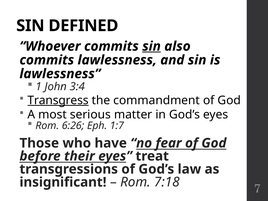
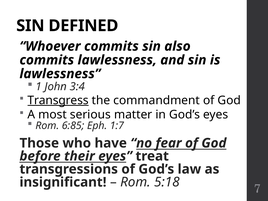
sin at (152, 46) underline: present -> none
6:26: 6:26 -> 6:85
7:18: 7:18 -> 5:18
